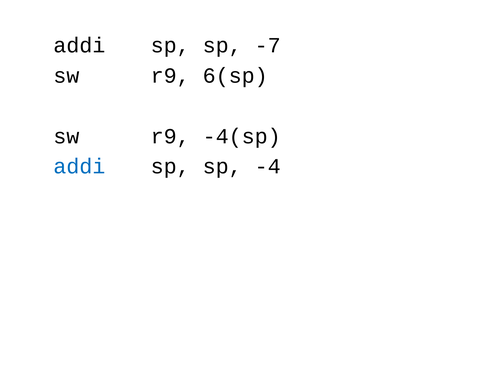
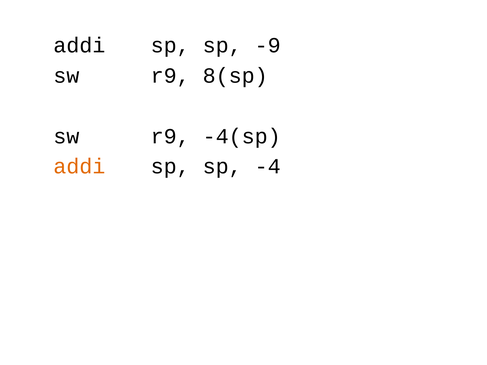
-7: -7 -> -9
6(sp: 6(sp -> 8(sp
addi at (80, 167) colour: blue -> orange
